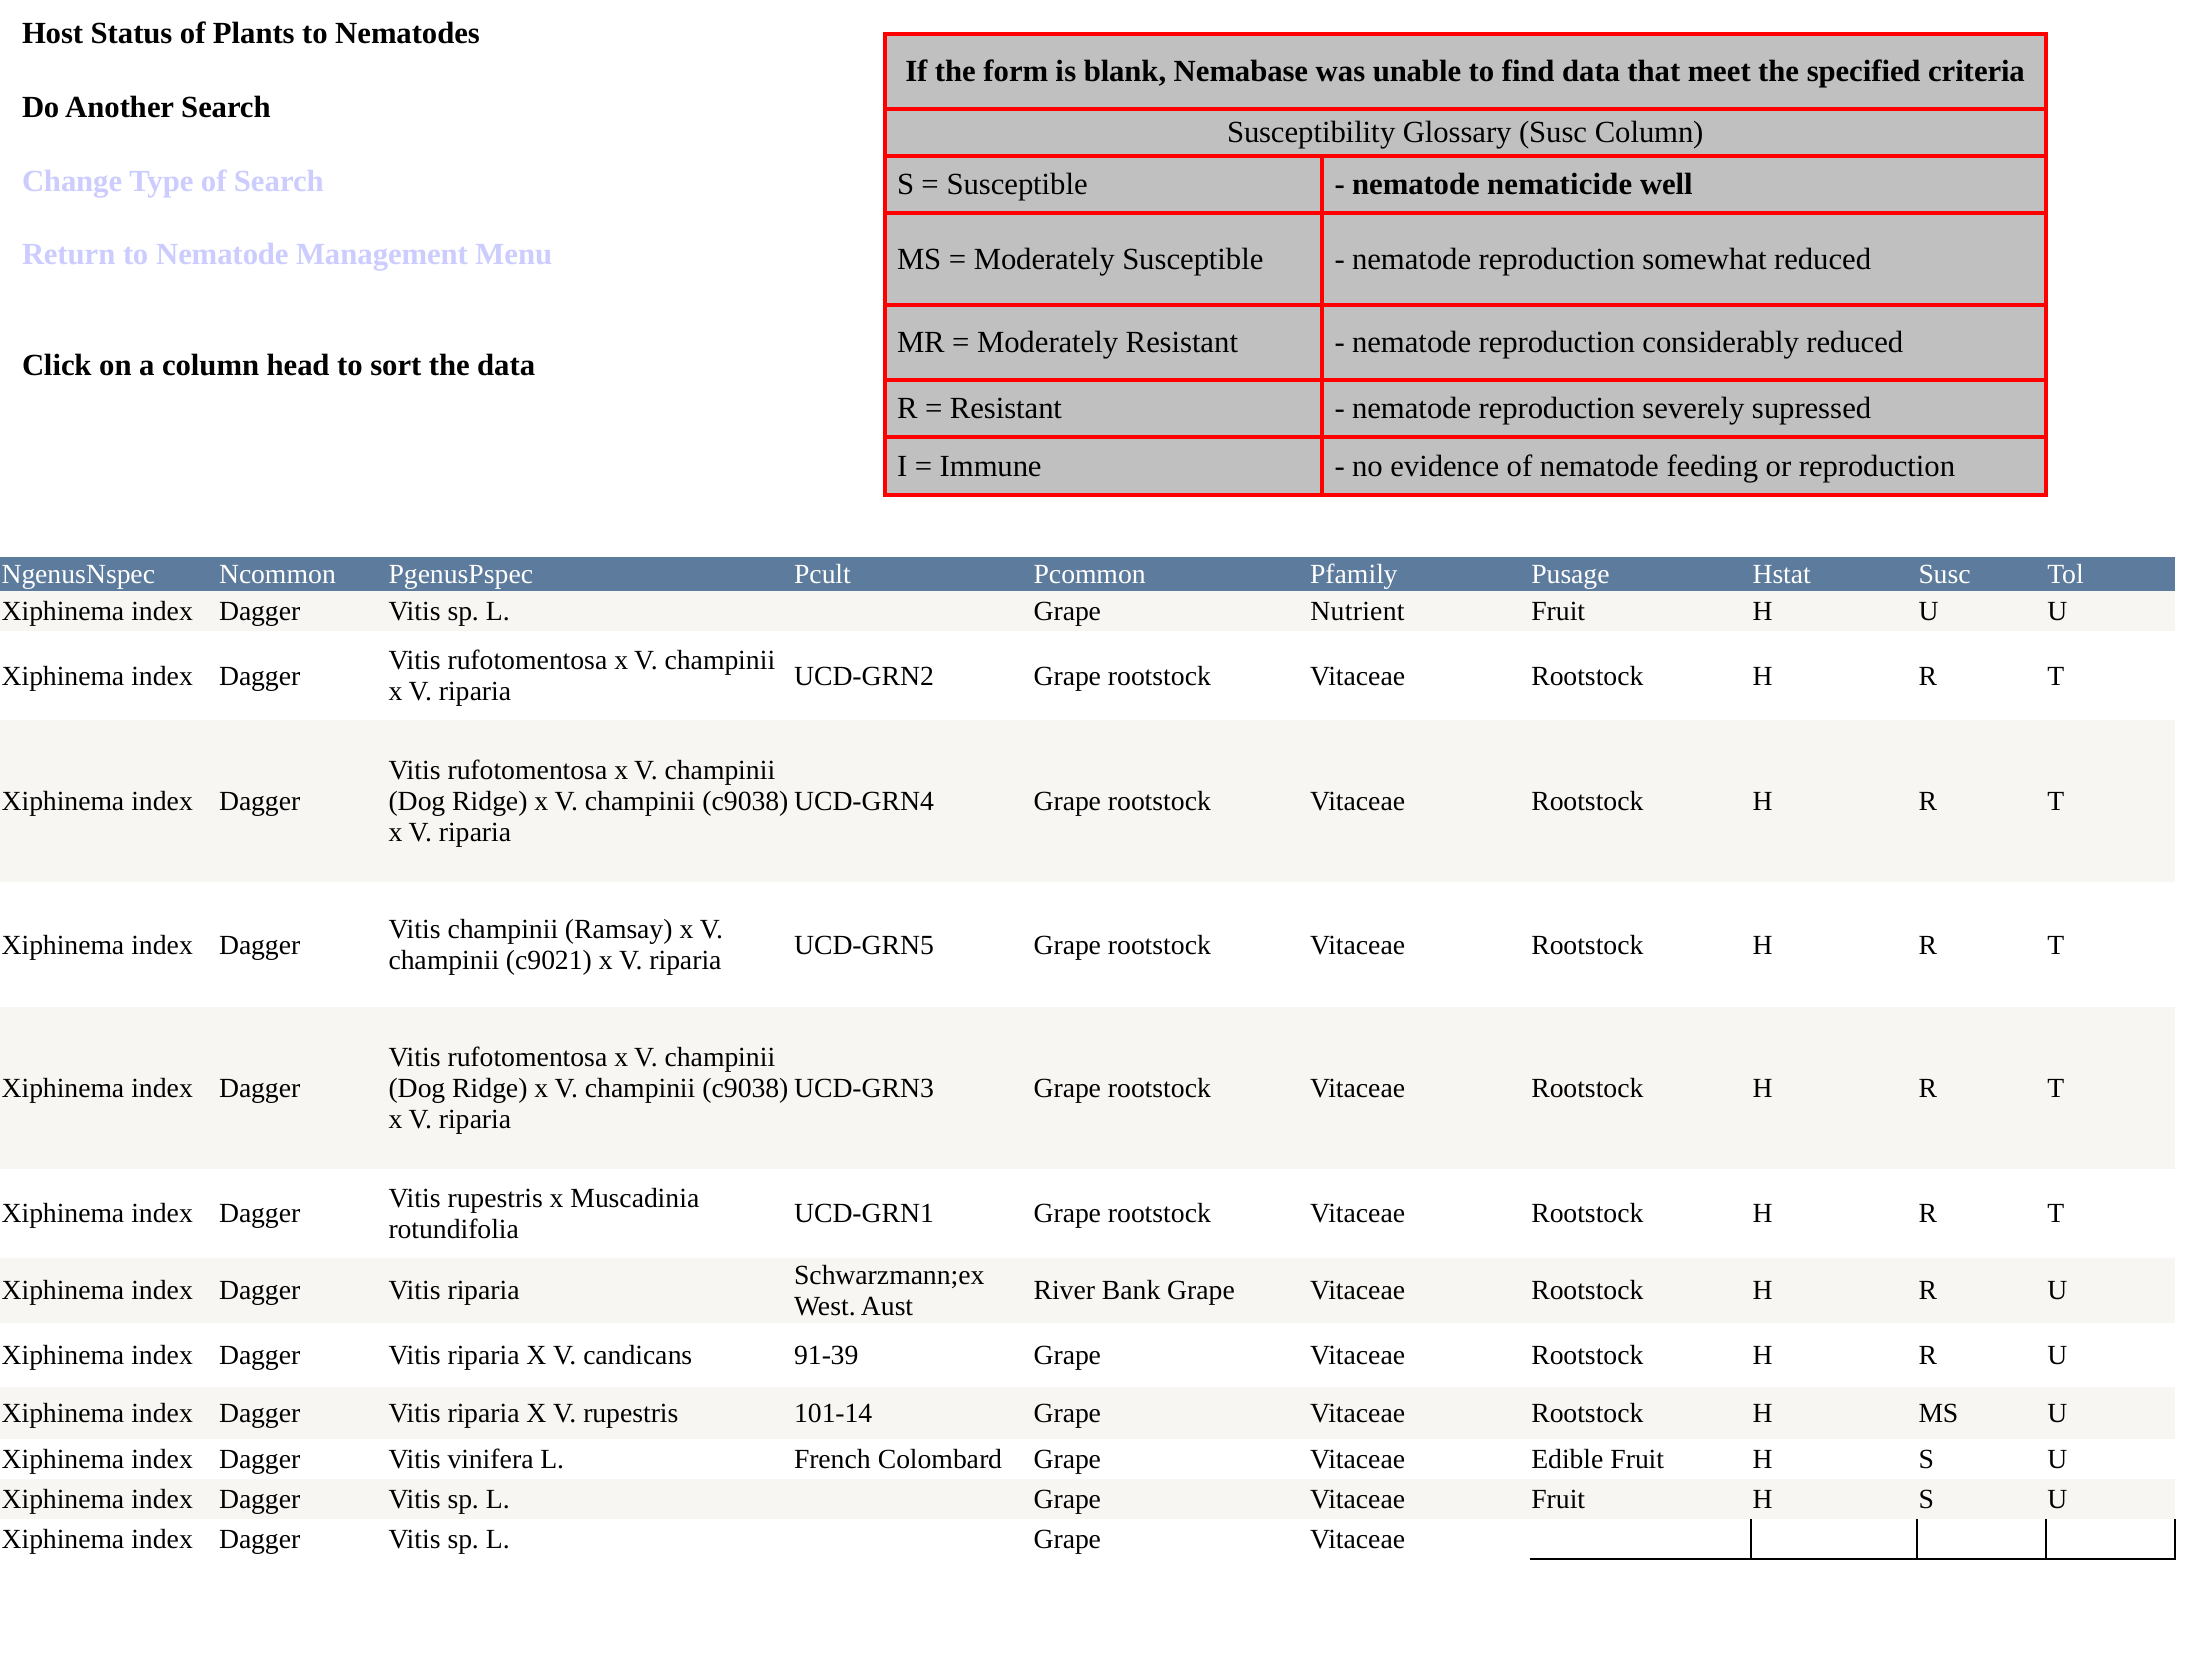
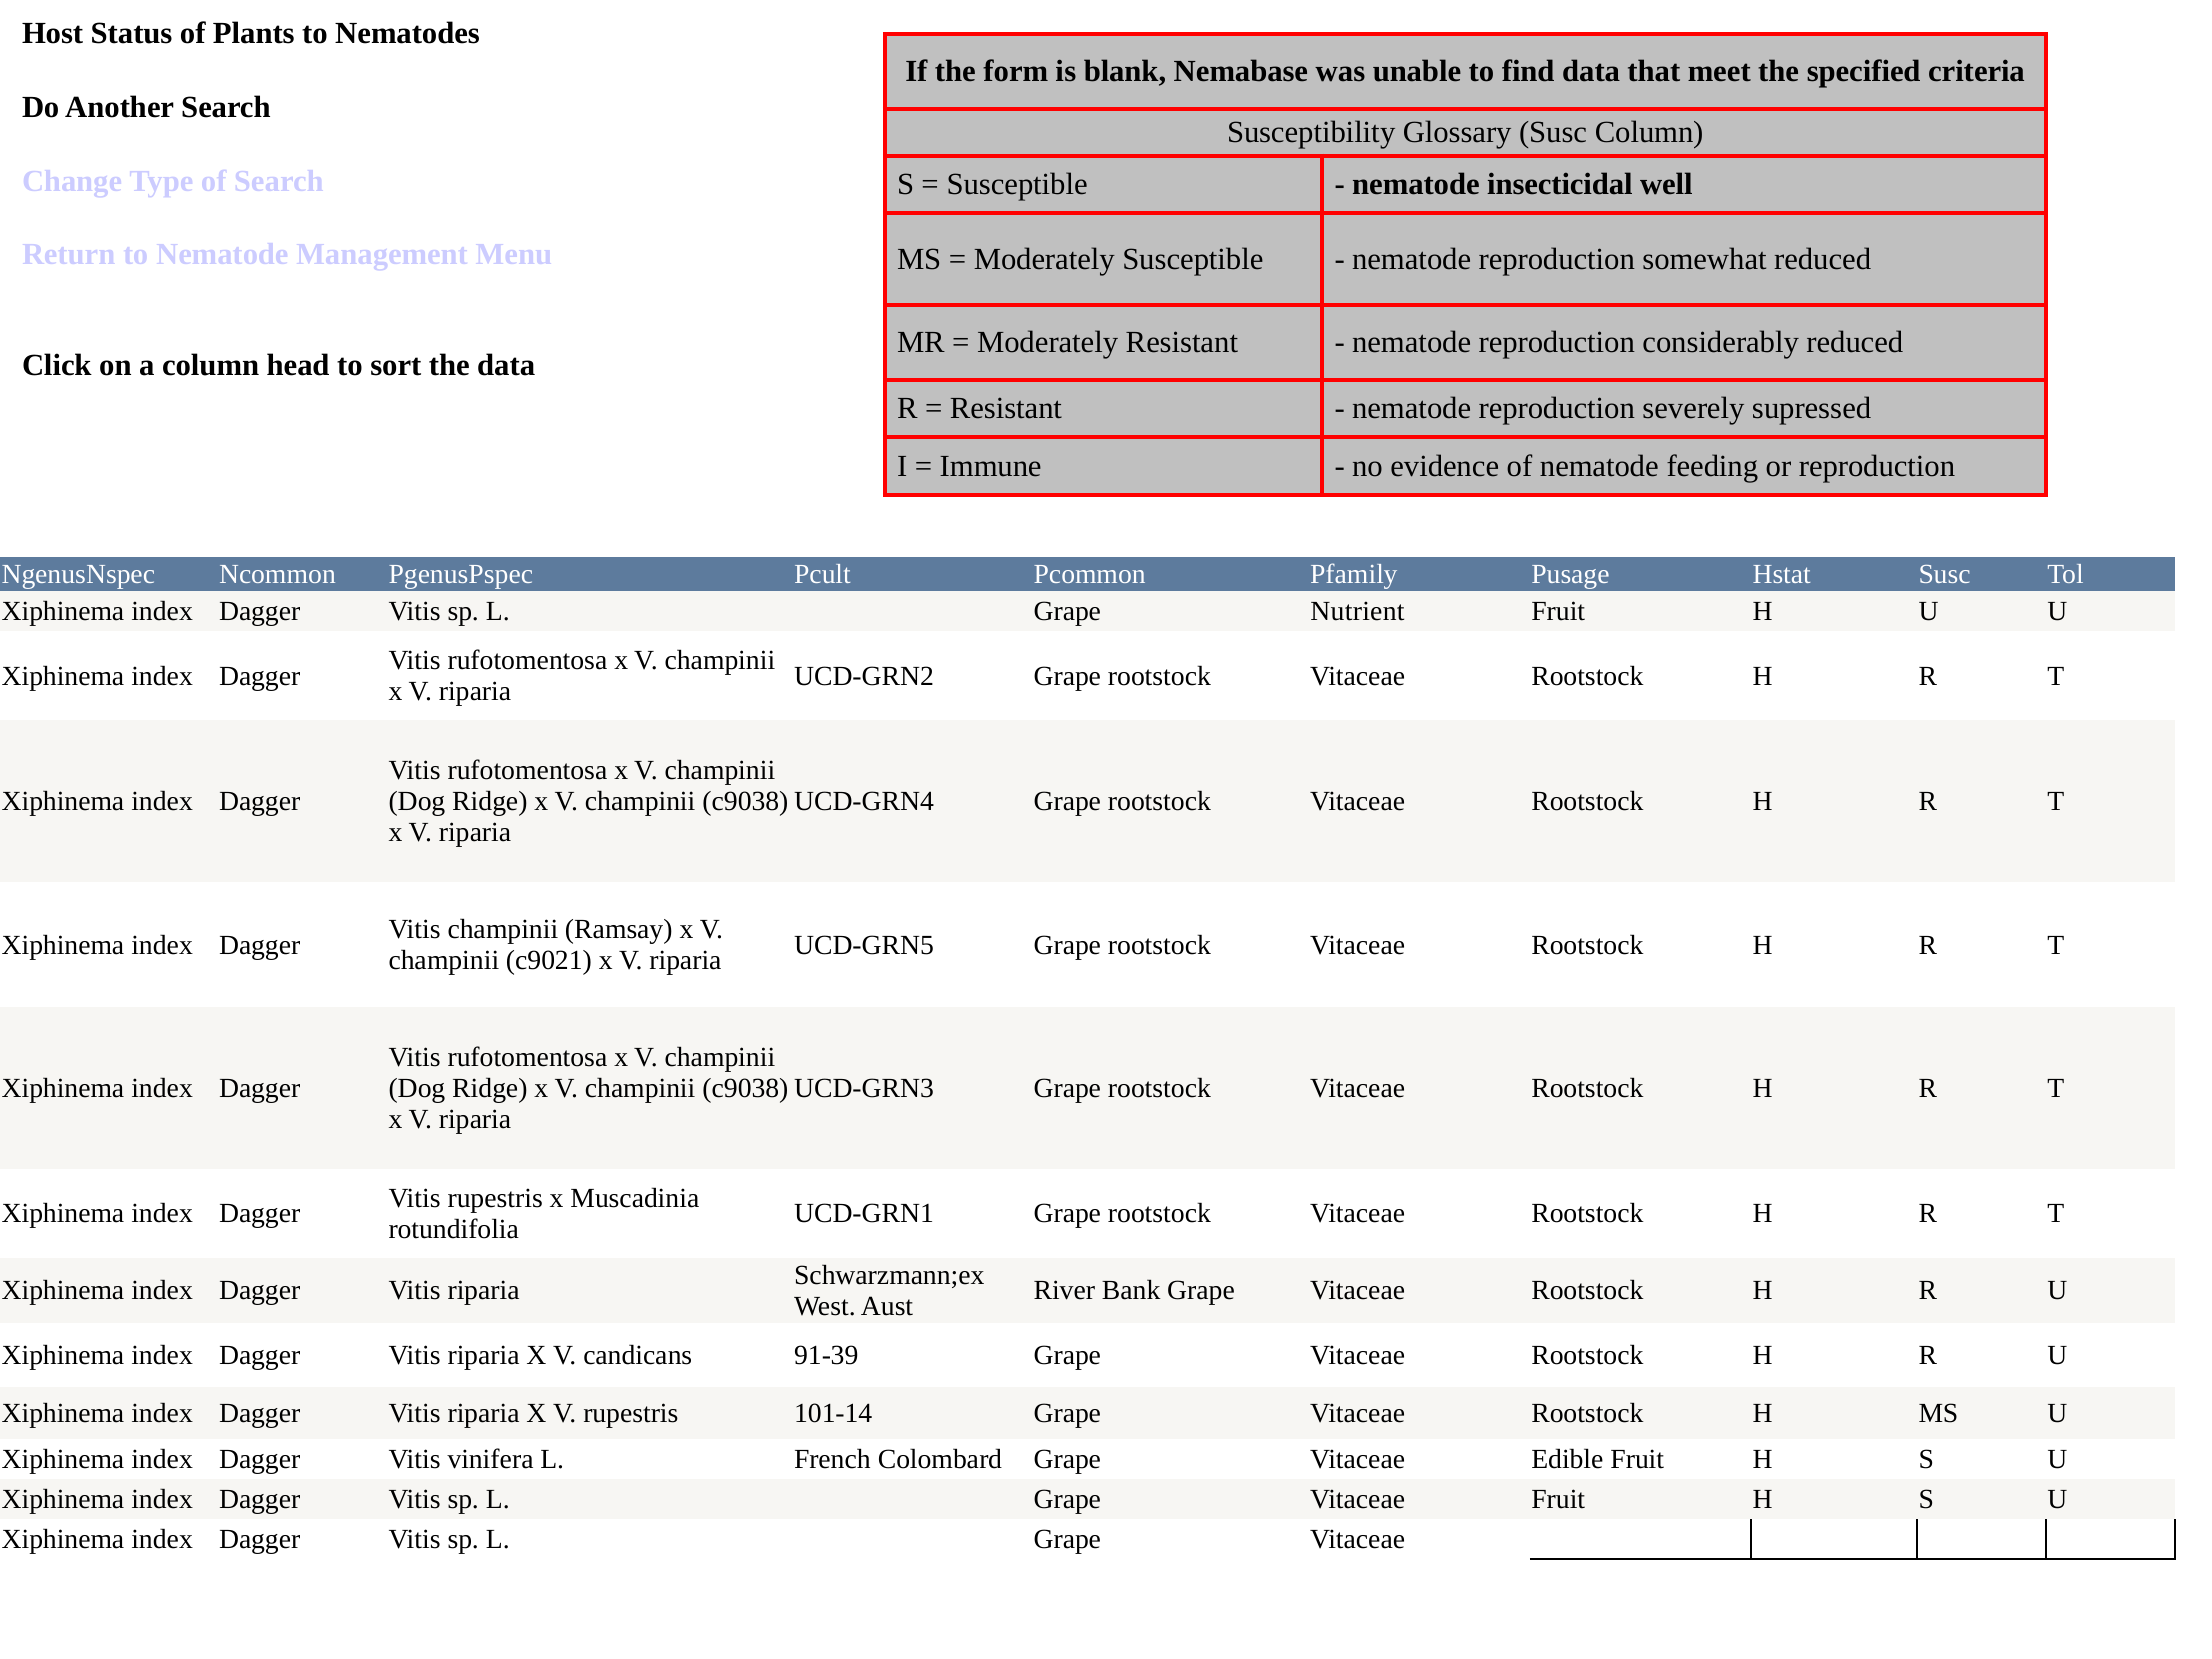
nematicide: nematicide -> insecticidal
